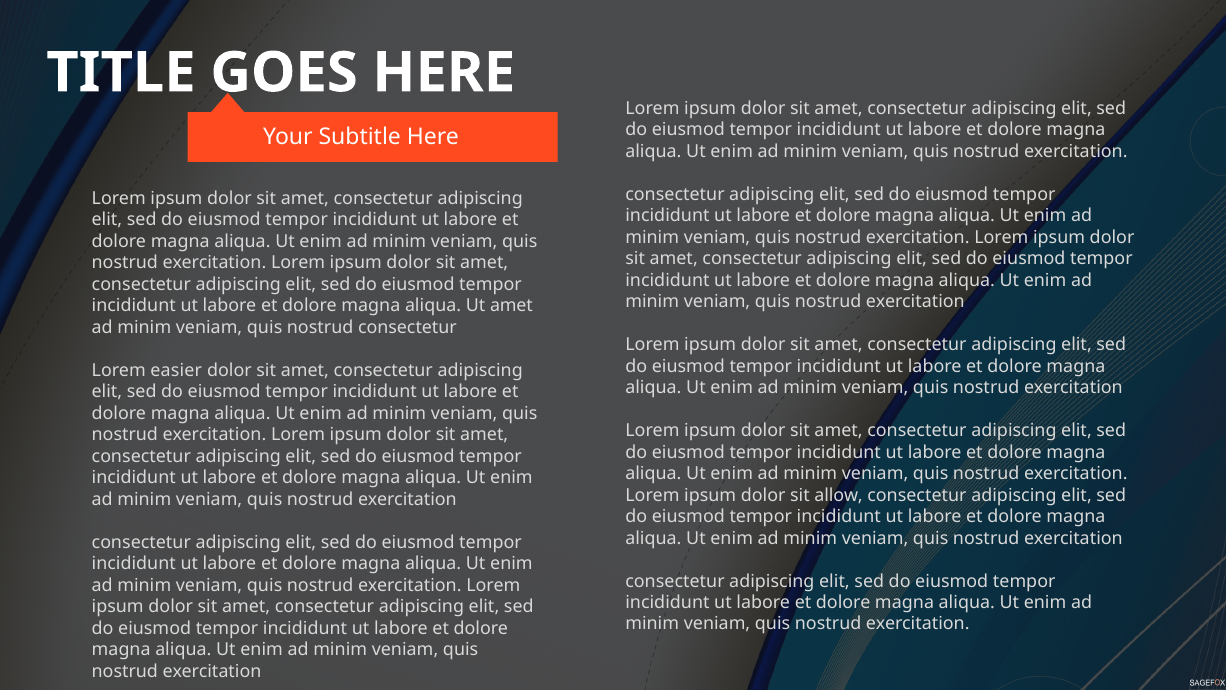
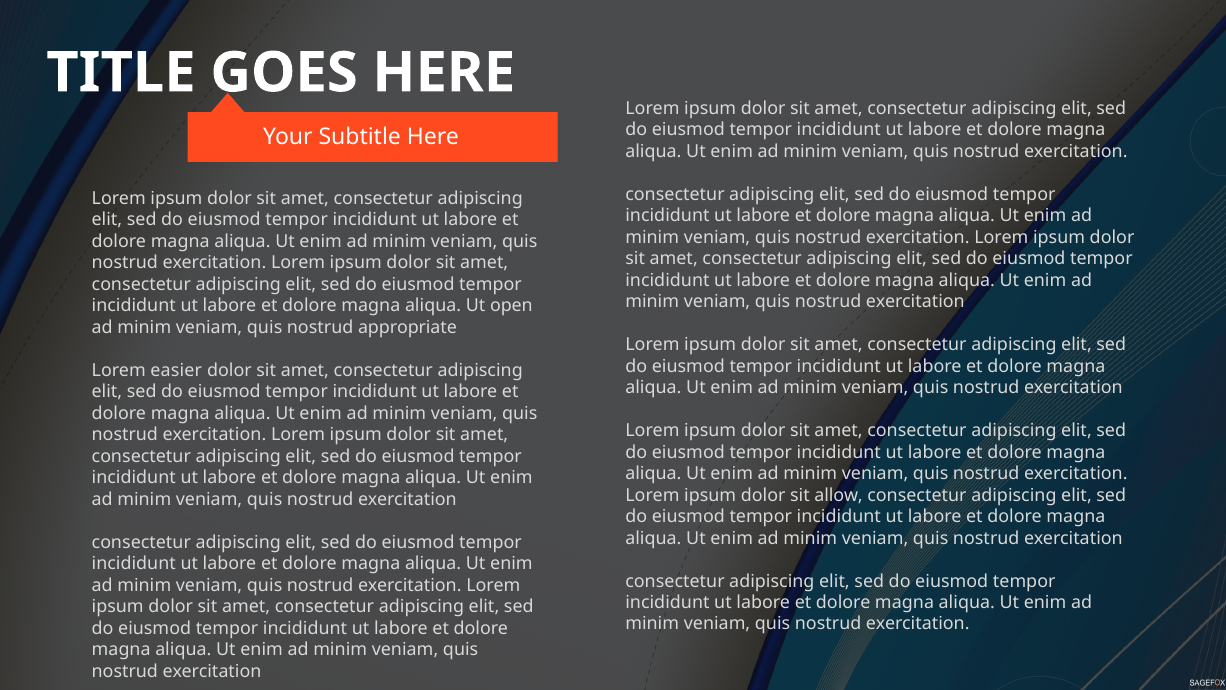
Ut amet: amet -> open
nostrud consectetur: consectetur -> appropriate
